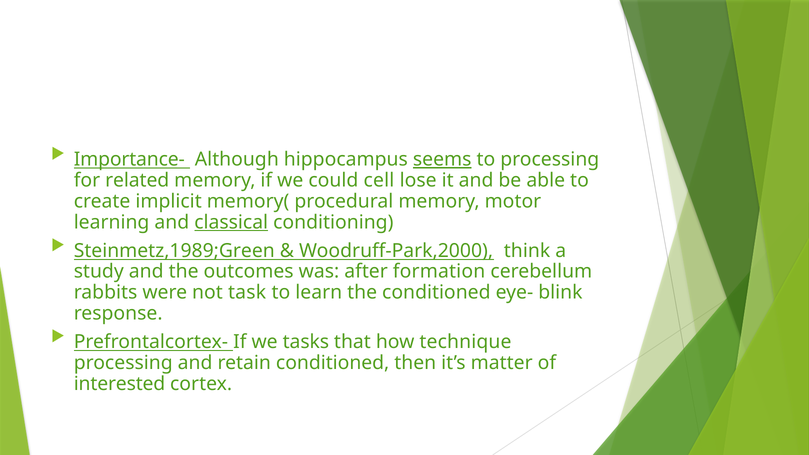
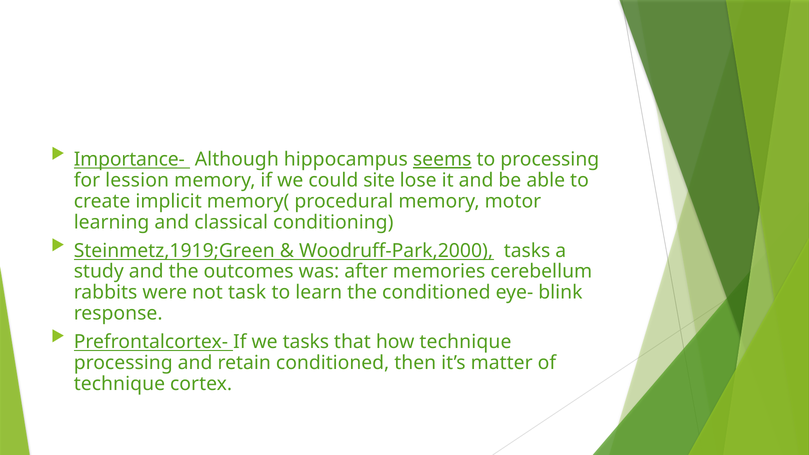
related: related -> lession
cell: cell -> site
classical underline: present -> none
Steinmetz,1989;Green: Steinmetz,1989;Green -> Steinmetz,1919;Green
Woodruff-Park,2000 think: think -> tasks
formation: formation -> memories
interested at (120, 384): interested -> technique
